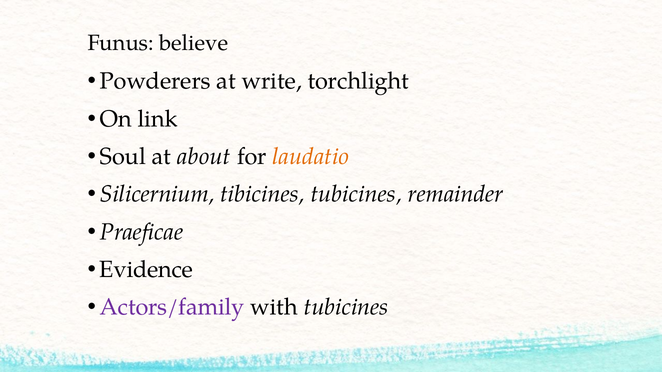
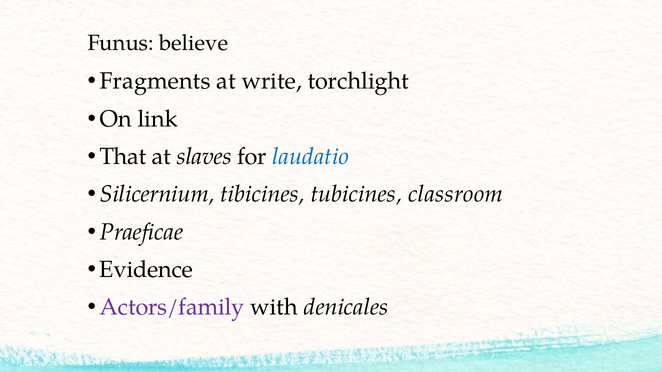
Powderers: Powderers -> Fragments
Soul: Soul -> That
about: about -> slaves
laudatio colour: orange -> blue
remainder: remainder -> classroom
with tubicines: tubicines -> denicales
